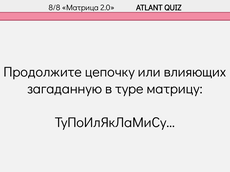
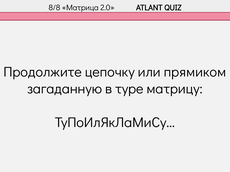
влияющих: влияющих -> прямиком
